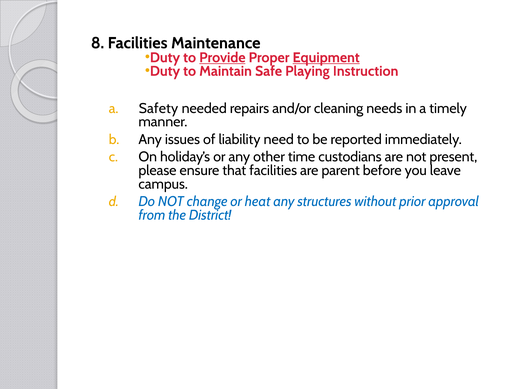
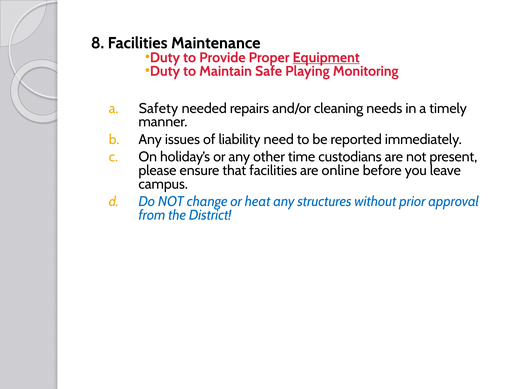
Provide underline: present -> none
Instruction: Instruction -> Monitoring
parent: parent -> online
